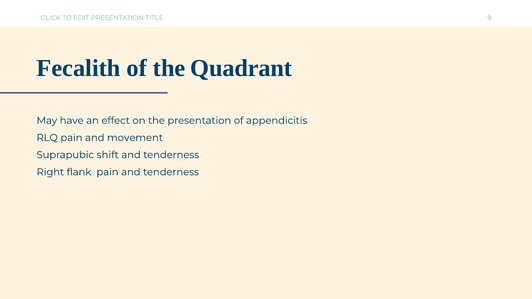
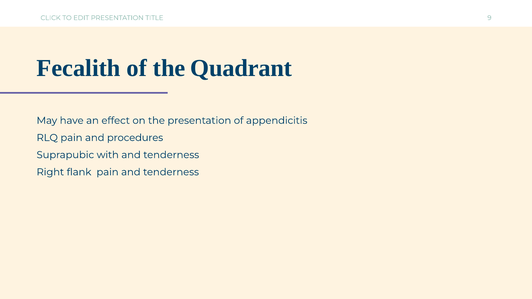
movement: movement -> procedures
shift: shift -> with
